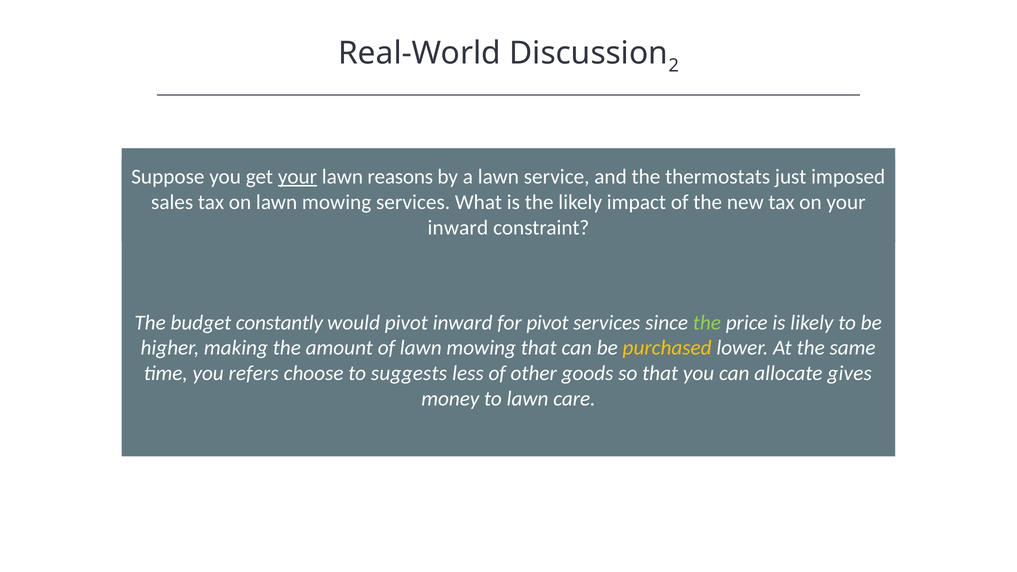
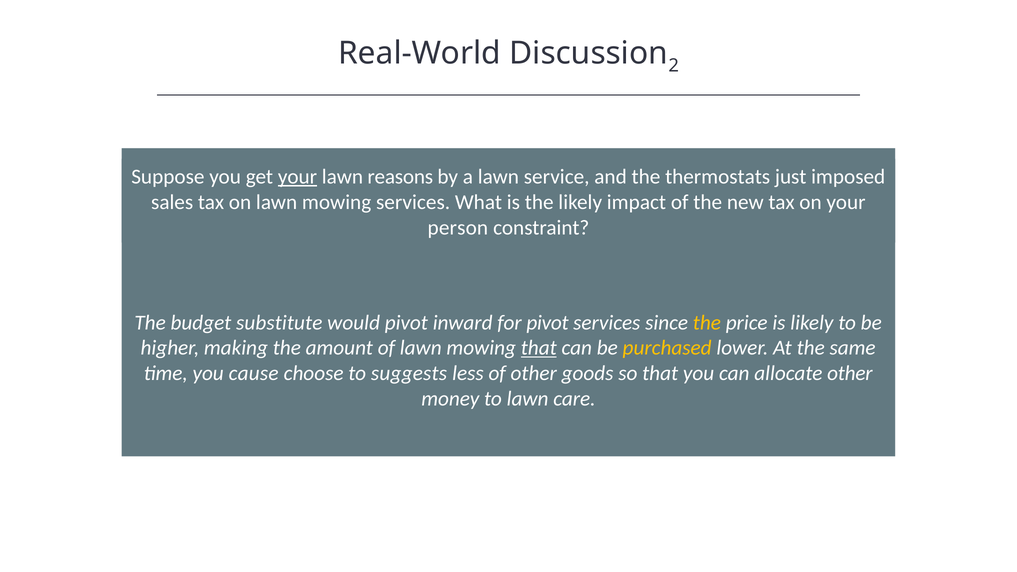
inward at (458, 228): inward -> person
constantly: constantly -> substitute
the at (707, 323) colour: light green -> yellow
that at (539, 348) underline: none -> present
refers: refers -> cause
allocate gives: gives -> other
